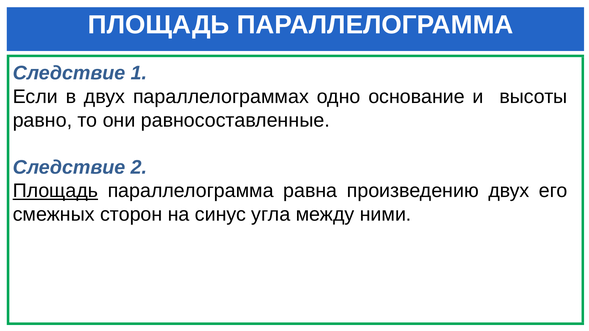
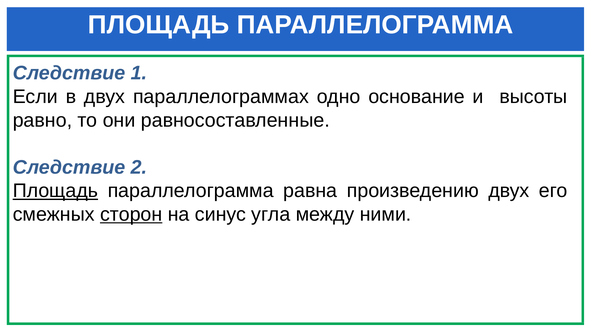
сторон underline: none -> present
